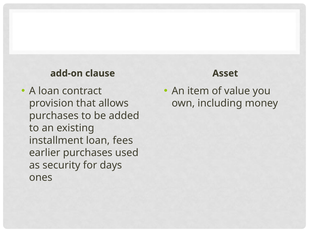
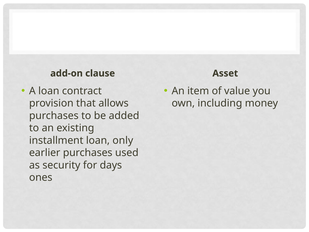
fees: fees -> only
